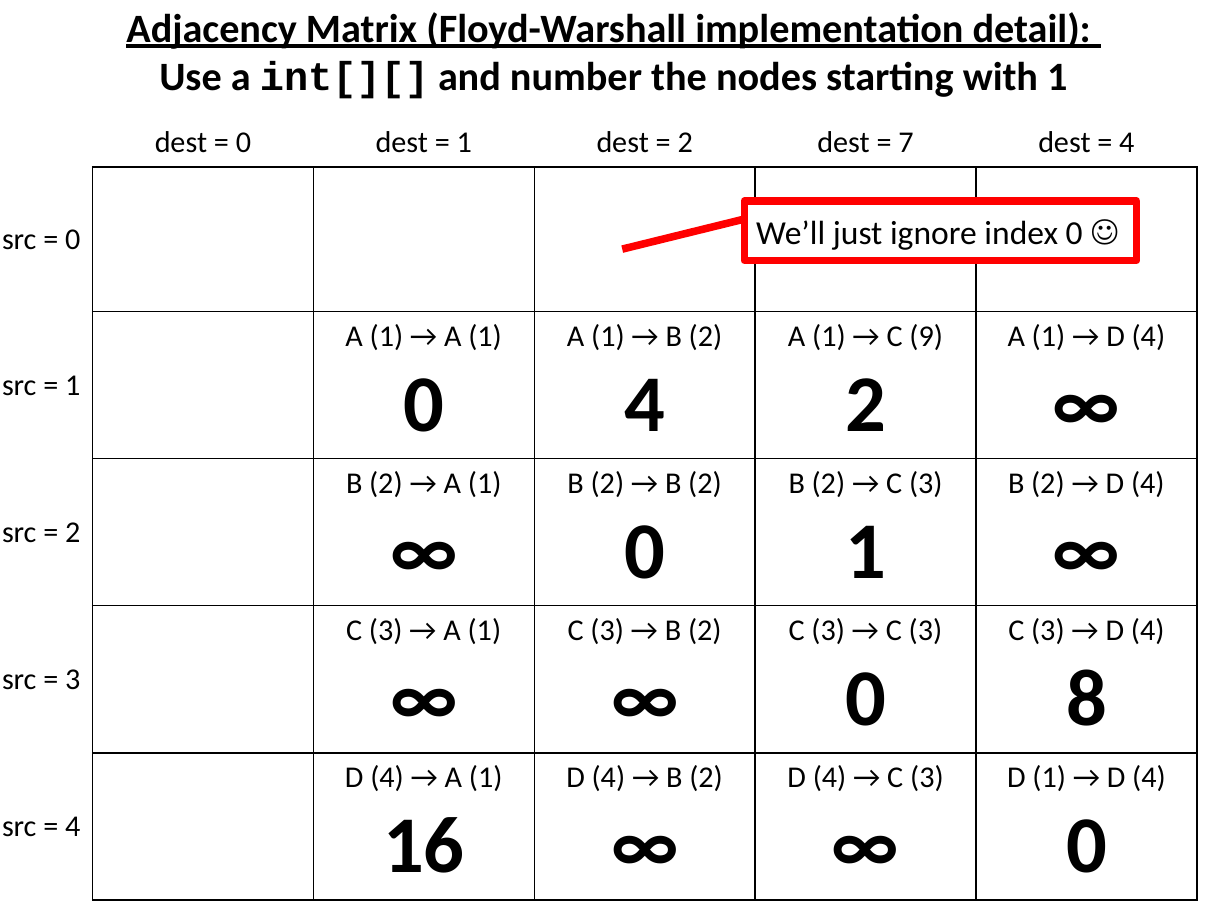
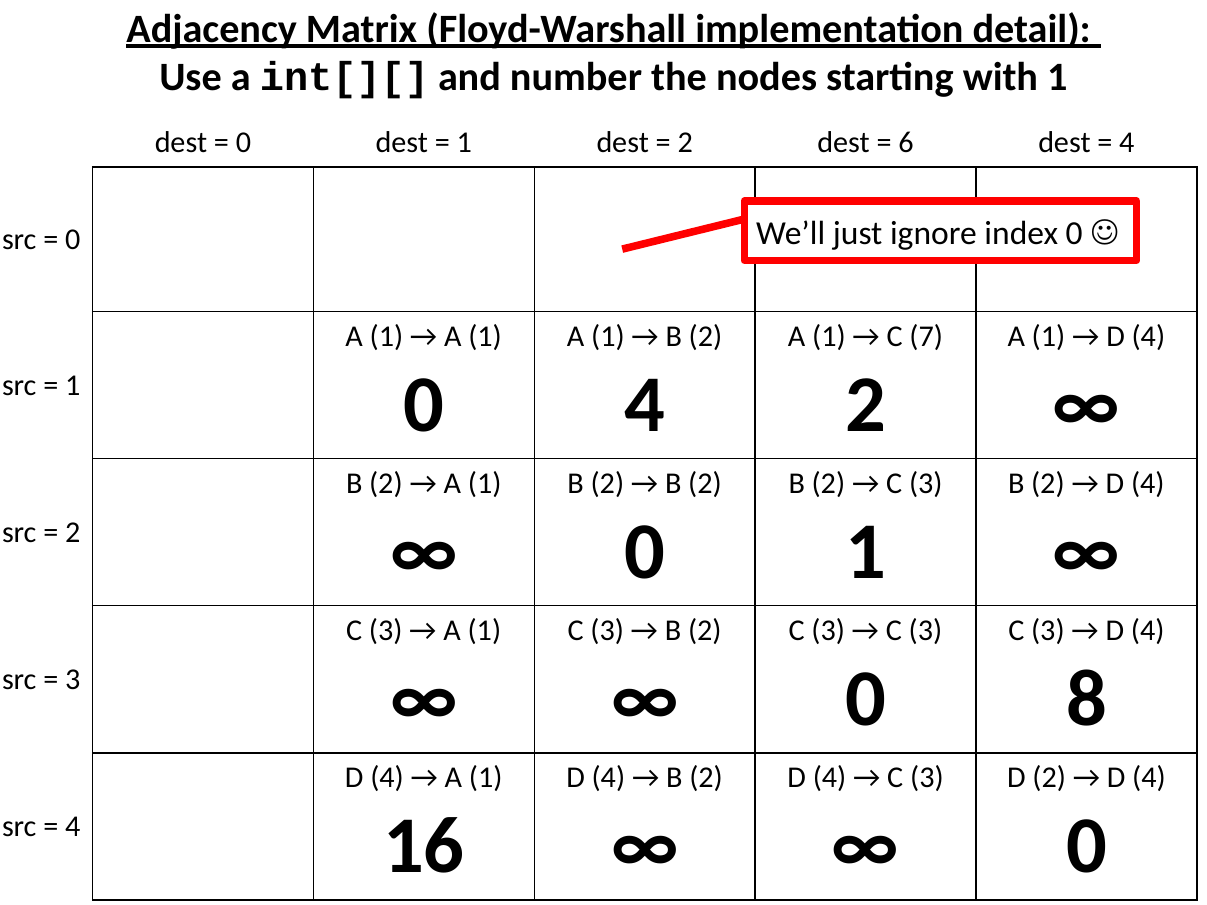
7: 7 -> 6
9: 9 -> 7
D 1: 1 -> 2
